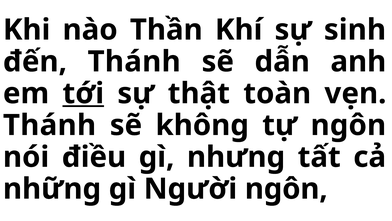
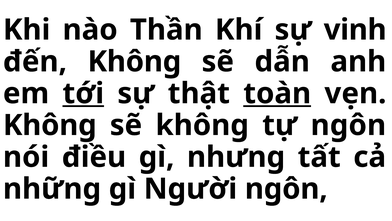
sinh: sinh -> vinh
đến Thánh: Thánh -> Không
toàn underline: none -> present
Thánh at (50, 125): Thánh -> Không
